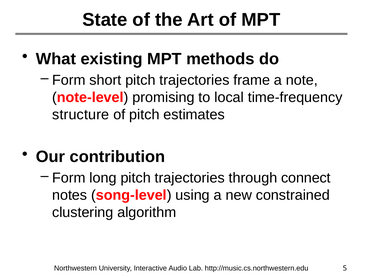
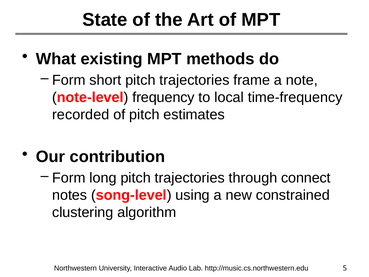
promising: promising -> frequency
structure: structure -> recorded
